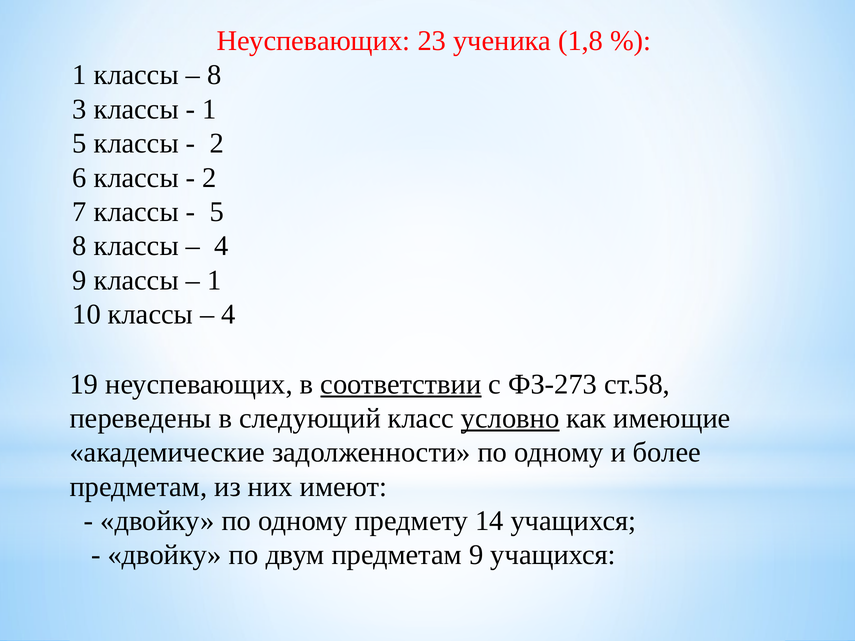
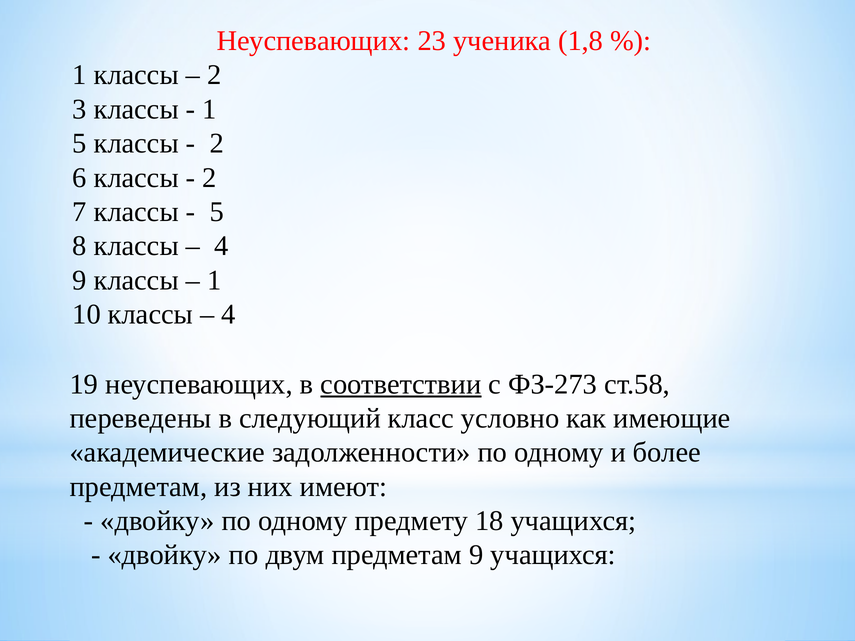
8 at (214, 75): 8 -> 2
условно underline: present -> none
14: 14 -> 18
